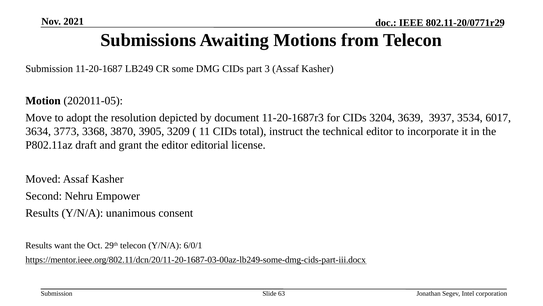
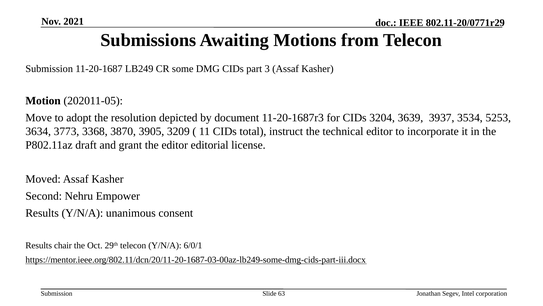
6017: 6017 -> 5253
want: want -> chair
